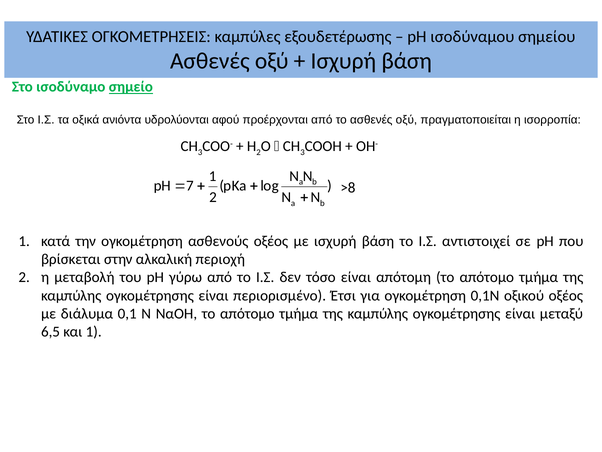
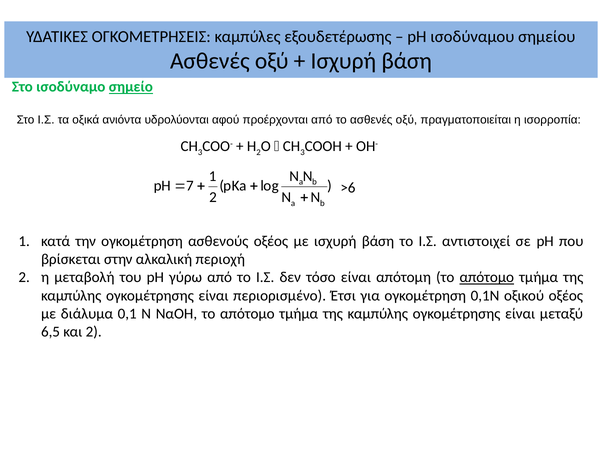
>8: >8 -> >6
απότομο at (487, 277) underline: none -> present
και 1: 1 -> 2
